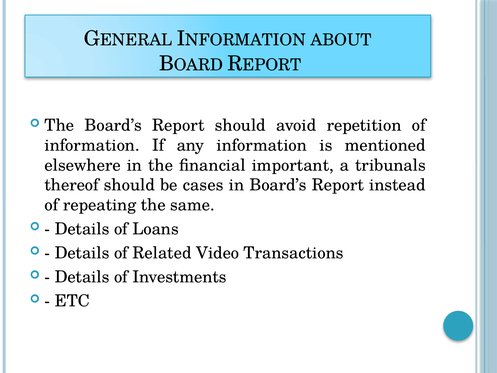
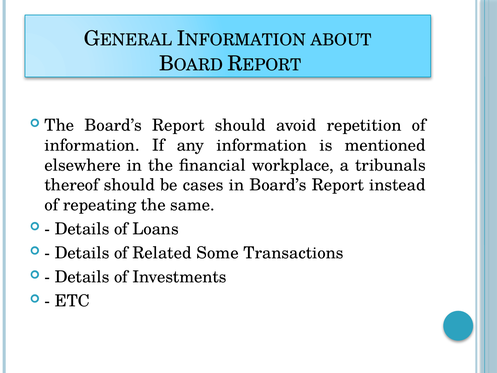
important: important -> workplace
Video: Video -> Some
